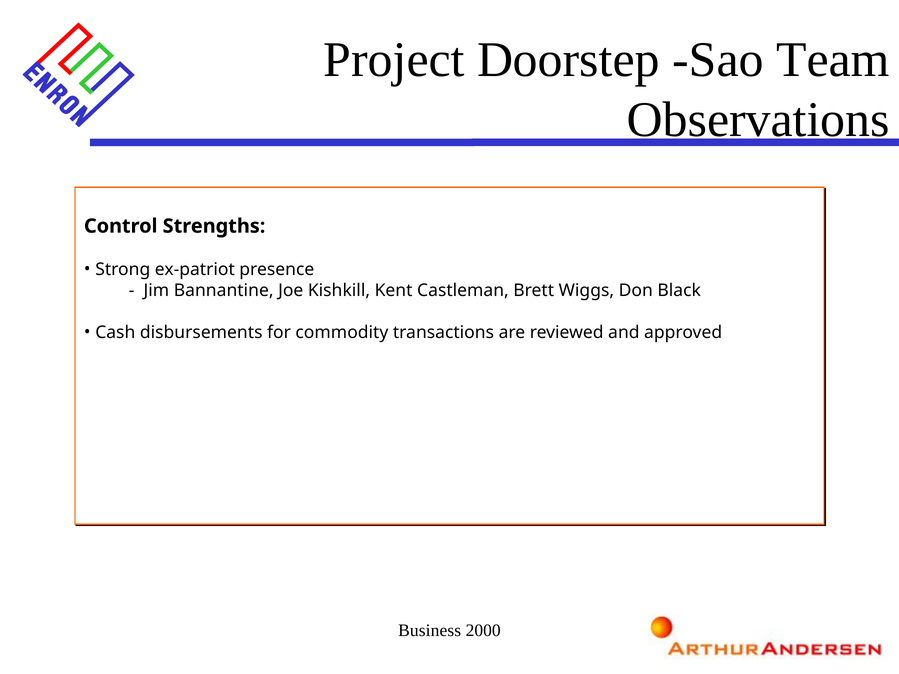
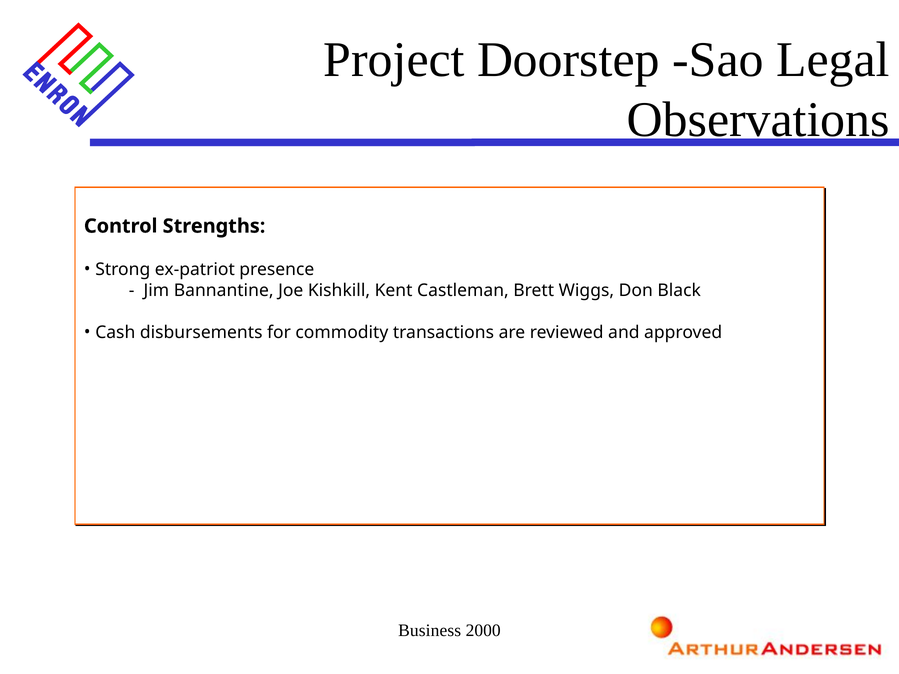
Team: Team -> Legal
